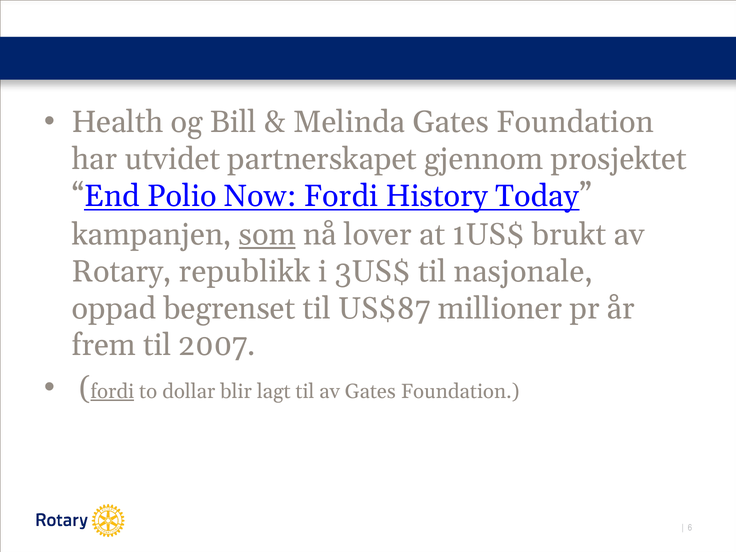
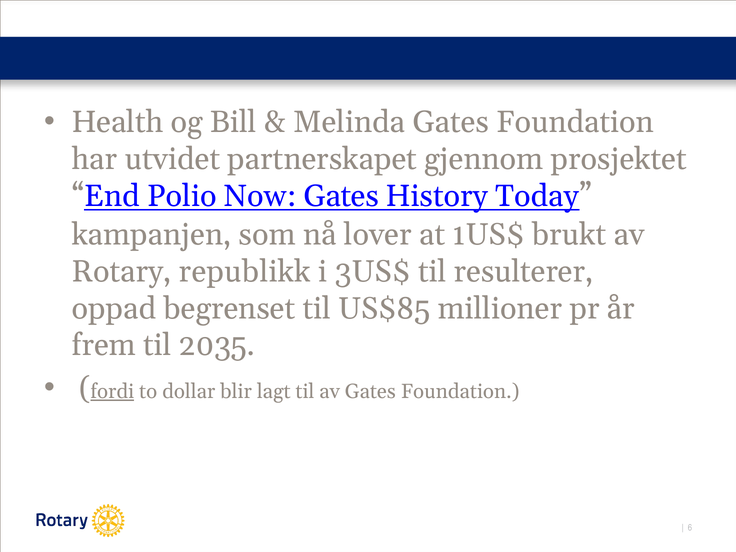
Now Fordi: Fordi -> Gates
som underline: present -> none
nasjonale: nasjonale -> resulterer
US$87: US$87 -> US$85
2007: 2007 -> 2035
